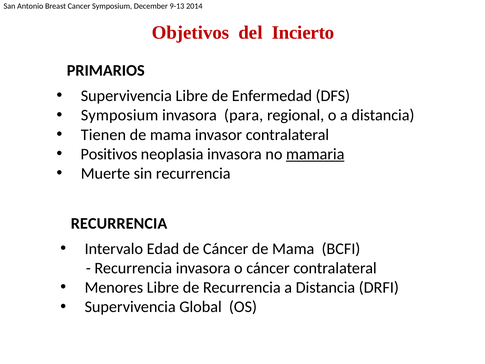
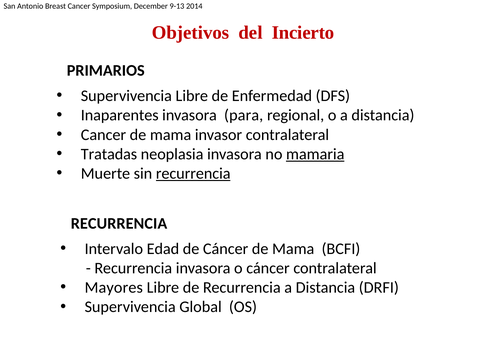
Symposium at (120, 115): Symposium -> Inaparentes
Tienen at (103, 135): Tienen -> Cancer
Positivos: Positivos -> Tratadas
recurrencia at (193, 173) underline: none -> present
Menores: Menores -> Mayores
